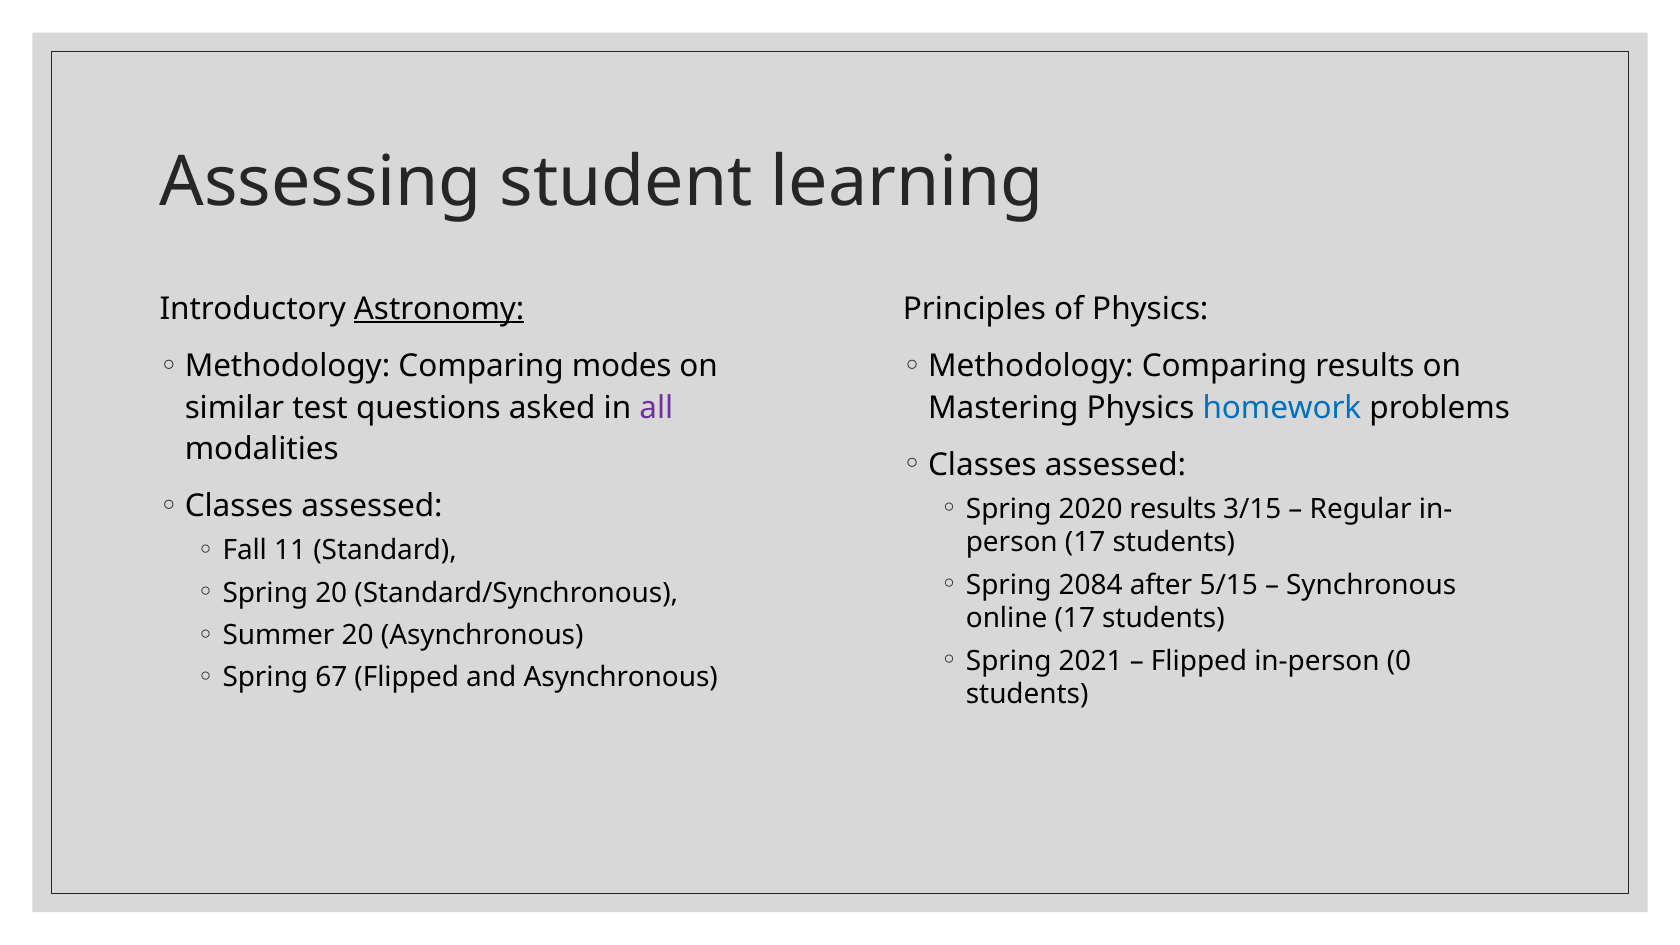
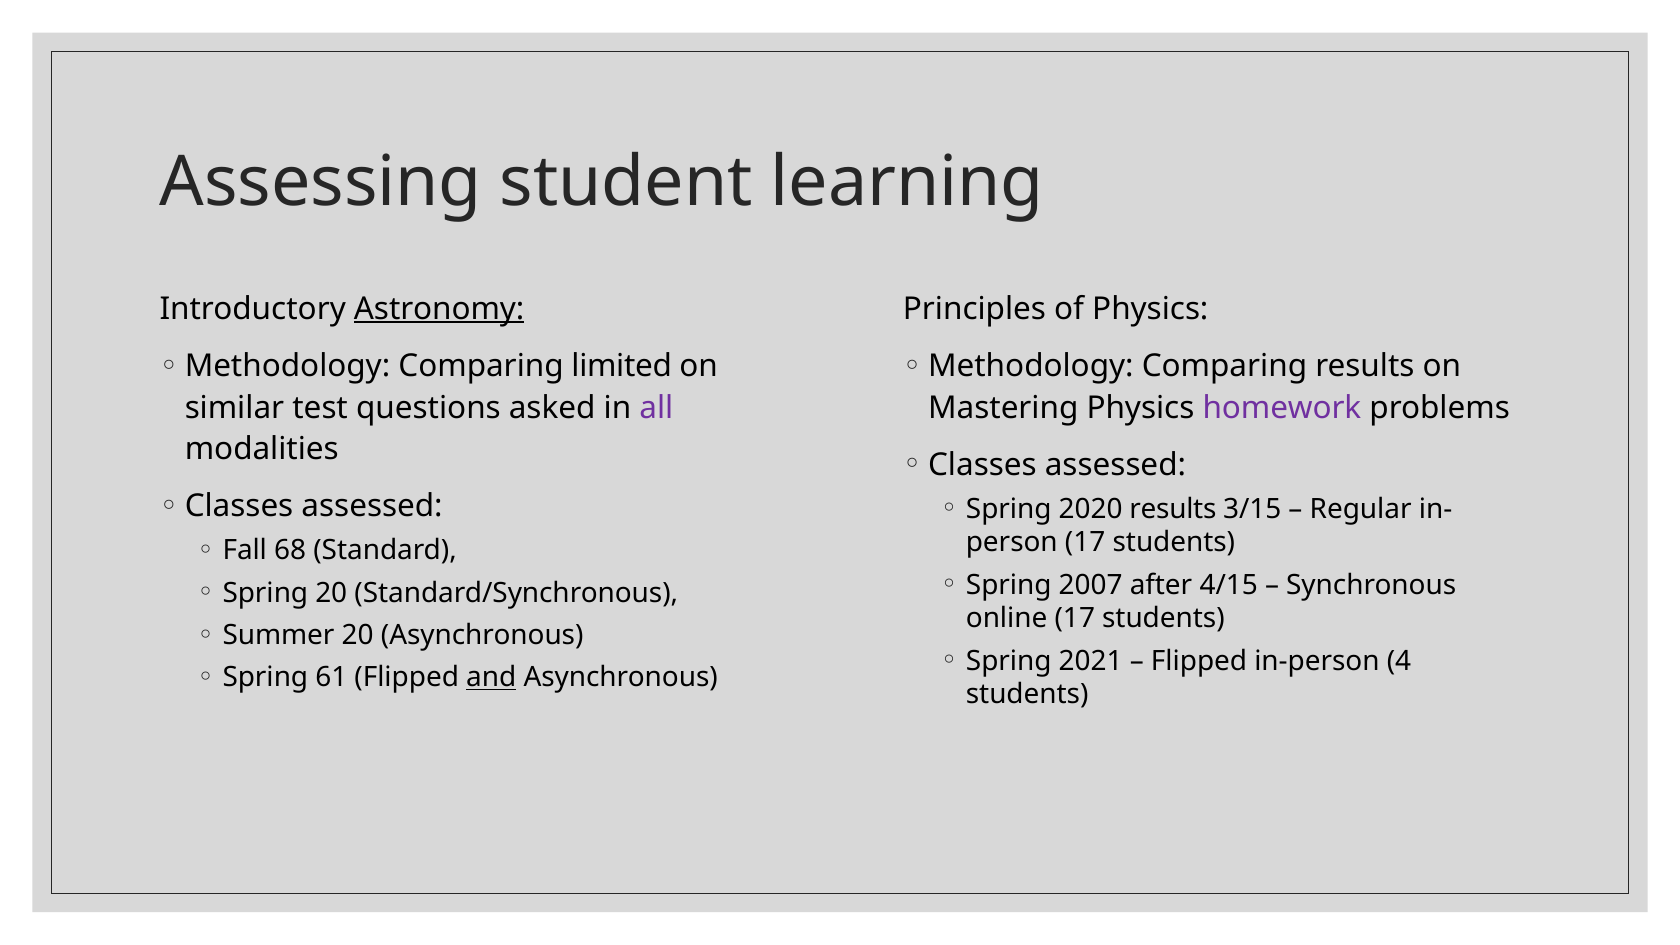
modes: modes -> limited
homework colour: blue -> purple
11: 11 -> 68
2084: 2084 -> 2007
5/15: 5/15 -> 4/15
0: 0 -> 4
67: 67 -> 61
and underline: none -> present
